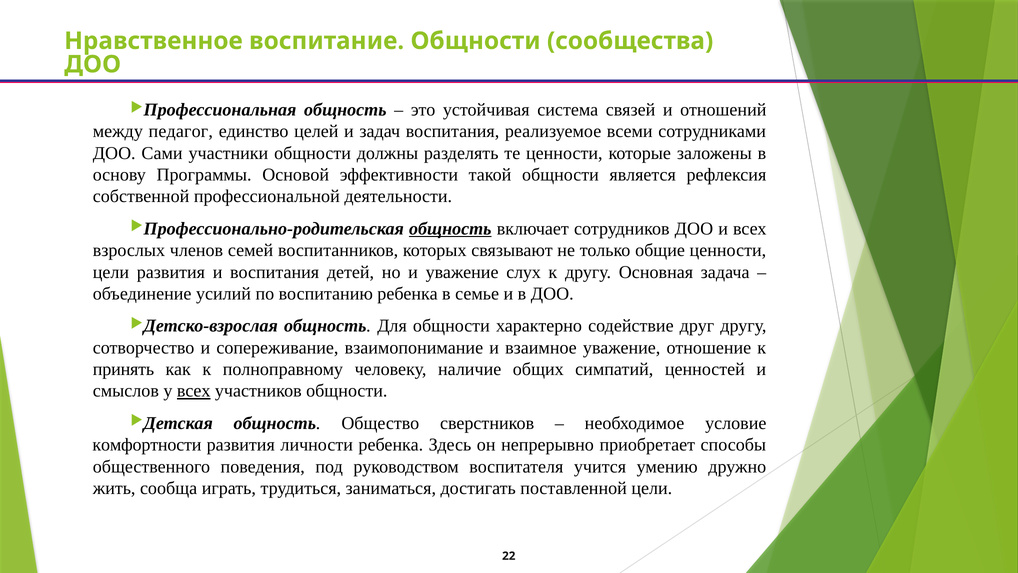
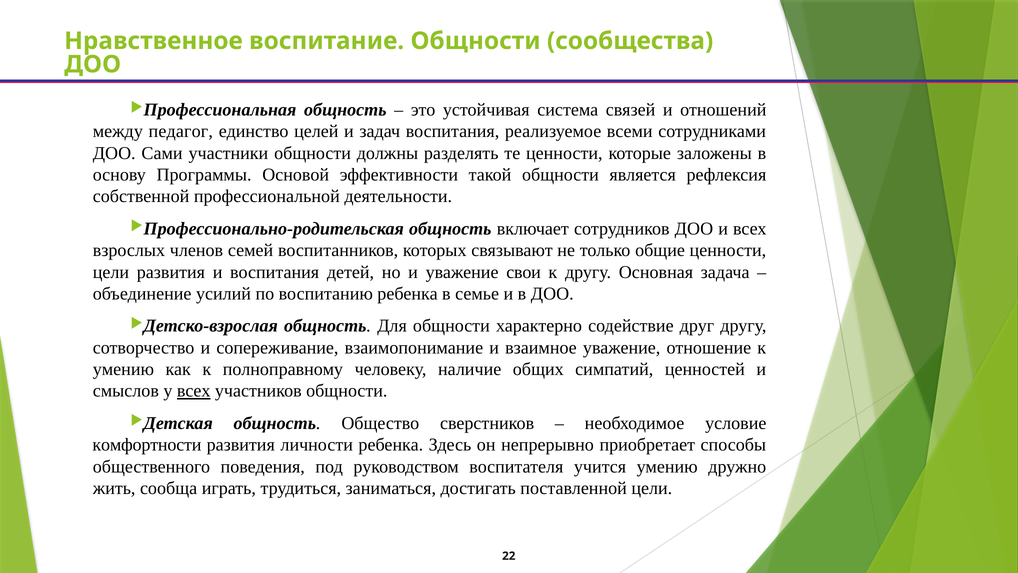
общность at (450, 229) underline: present -> none
слух: слух -> свои
принять at (123, 369): принять -> умению
